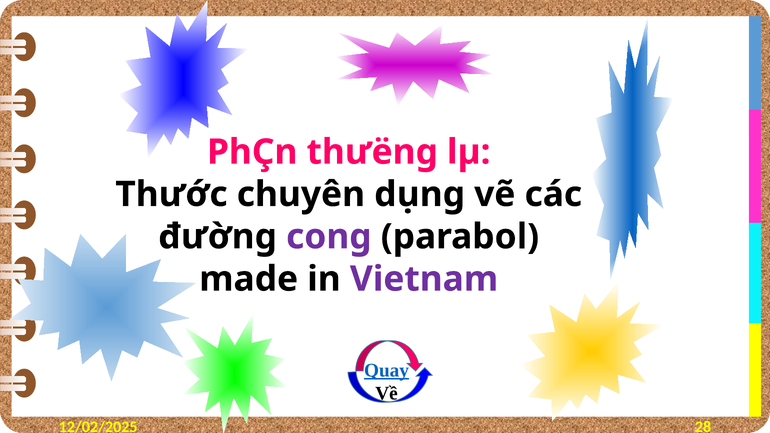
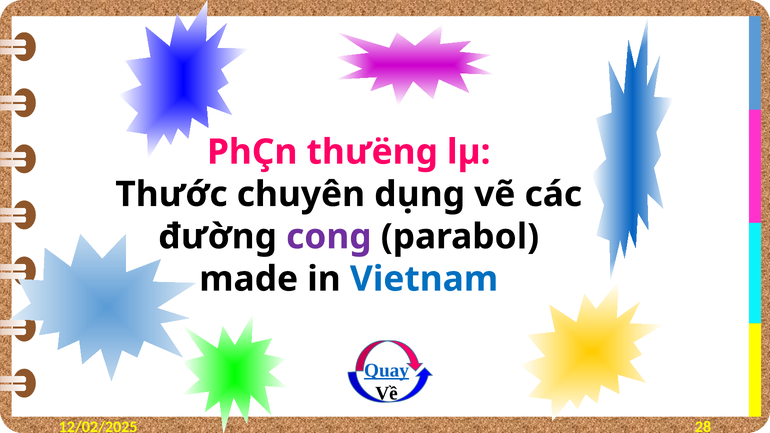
Vietnam colour: purple -> blue
